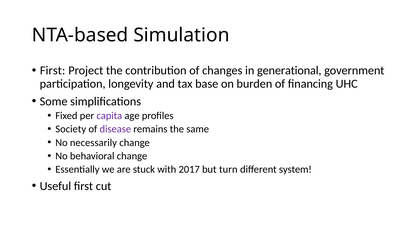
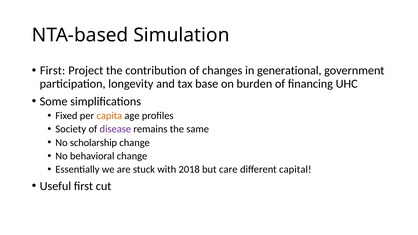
capita colour: purple -> orange
necessarily: necessarily -> scholarship
2017: 2017 -> 2018
turn: turn -> care
system: system -> capital
